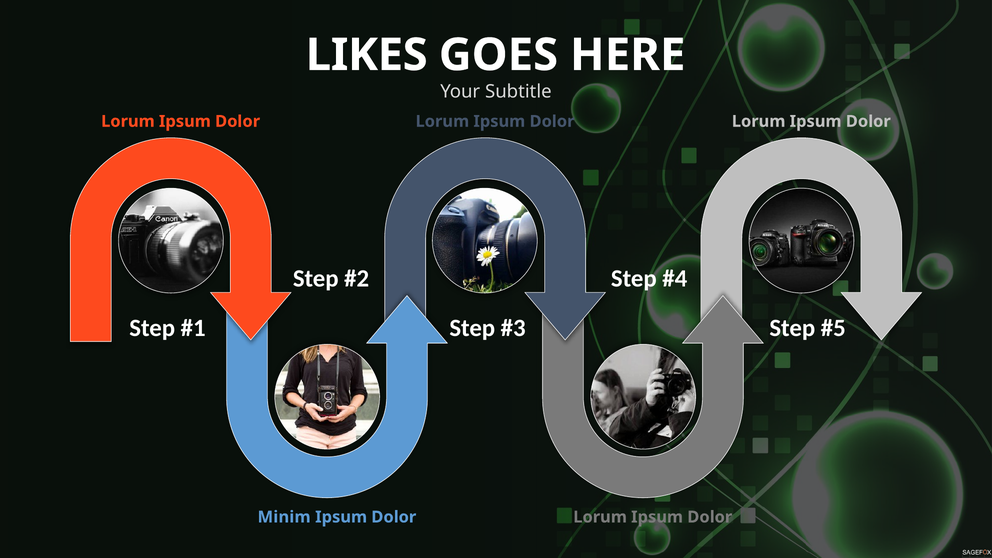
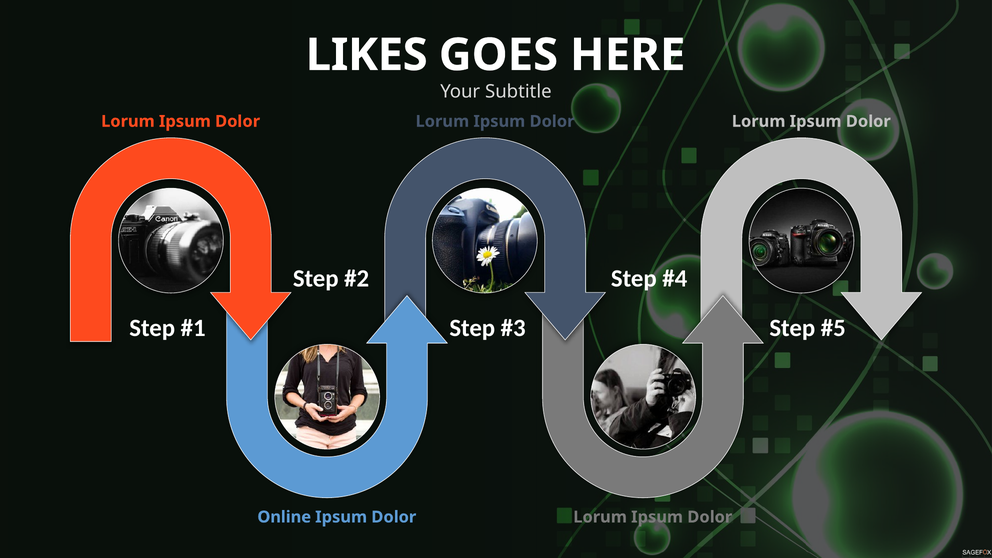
Minim: Minim -> Online
